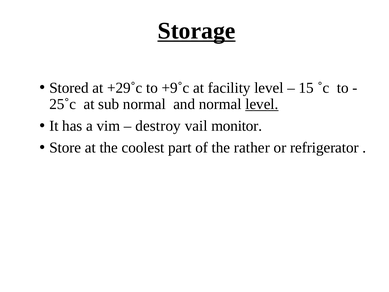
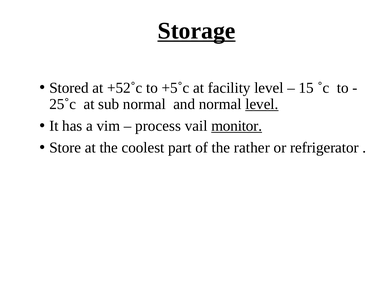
+29˚c: +29˚c -> +52˚c
+9˚c: +9˚c -> +5˚c
destroy: destroy -> process
monitor underline: none -> present
